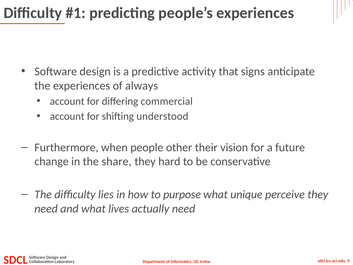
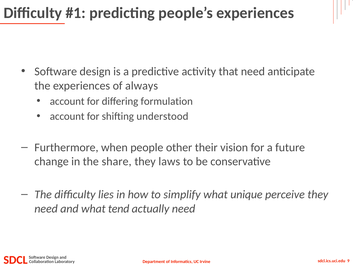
that signs: signs -> need
commercial: commercial -> formulation
hard: hard -> laws
purpose: purpose -> simplify
lives: lives -> tend
